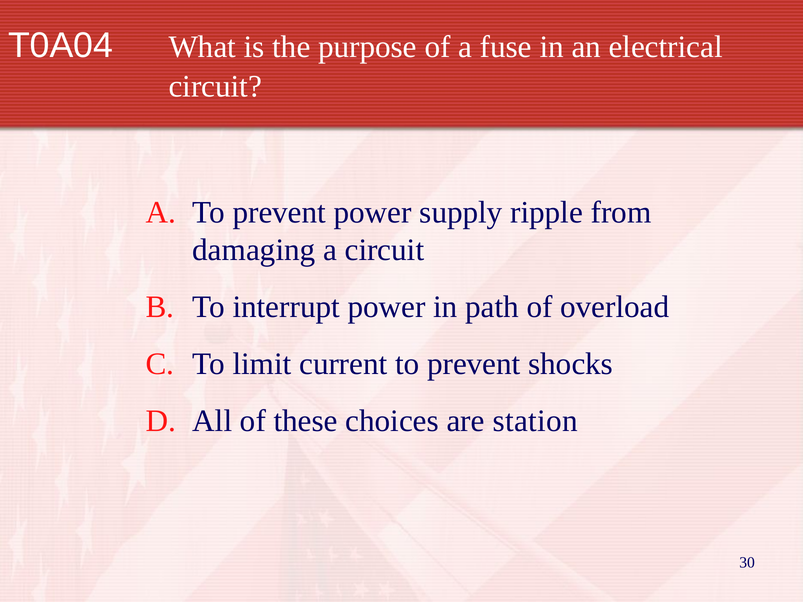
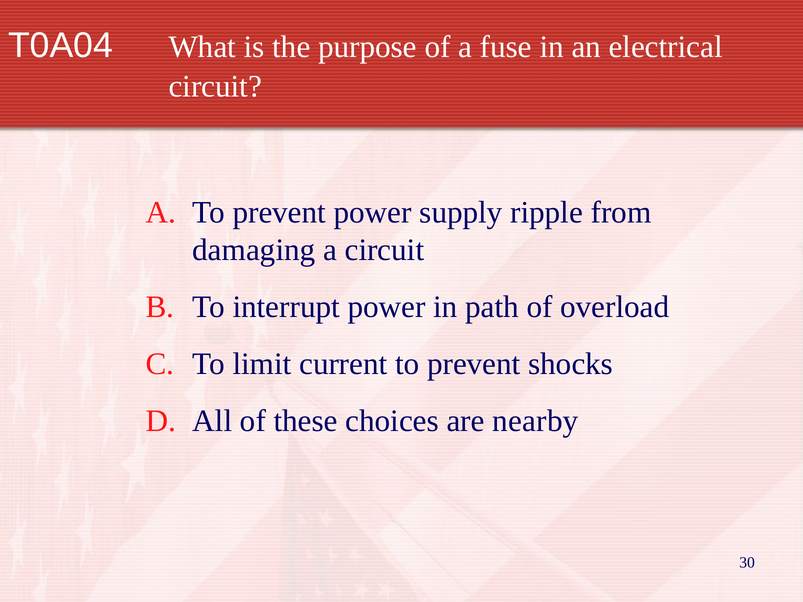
station: station -> nearby
